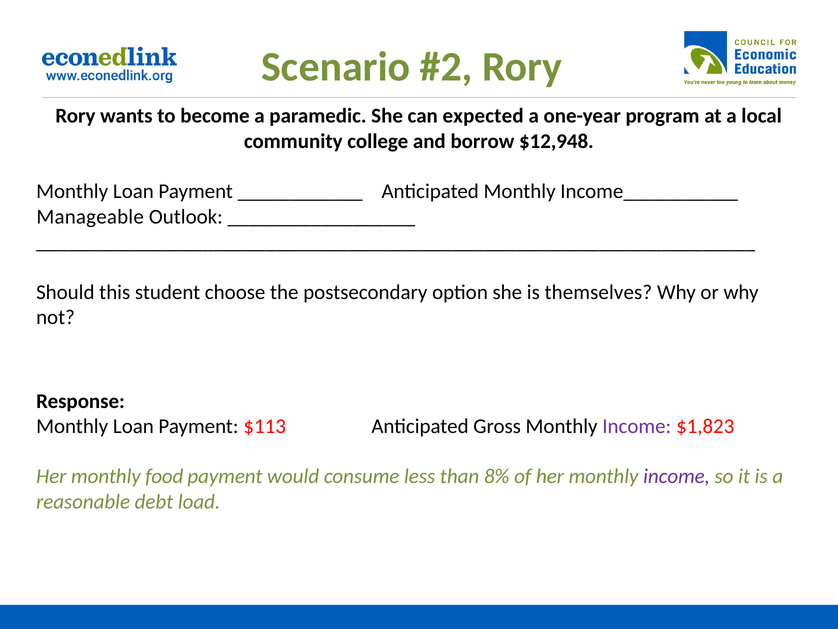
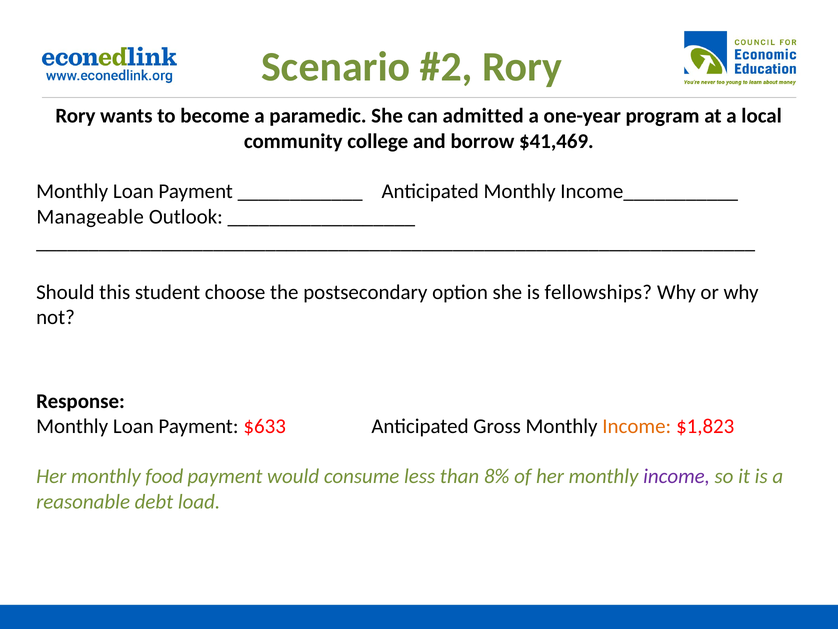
expected: expected -> admitted
$12,948: $12,948 -> $41,469
themselves: themselves -> fellowships
$113: $113 -> $633
Income at (637, 426) colour: purple -> orange
